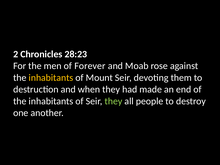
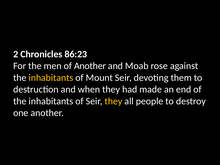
28:23: 28:23 -> 86:23
of Forever: Forever -> Another
they at (113, 101) colour: light green -> yellow
